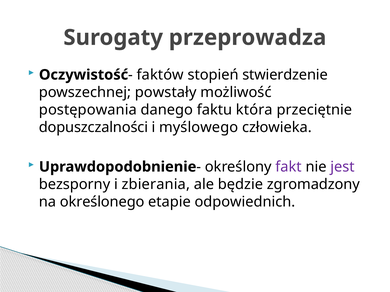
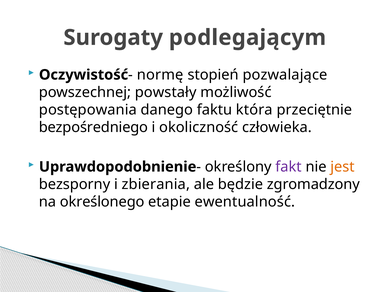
przeprowadza: przeprowadza -> podlegającym
faktów: faktów -> normę
stwierdzenie: stwierdzenie -> pozwalające
dopuszczalności: dopuszczalności -> bezpośredniego
myślowego: myślowego -> okoliczność
jest colour: purple -> orange
odpowiednich: odpowiednich -> ewentualność
